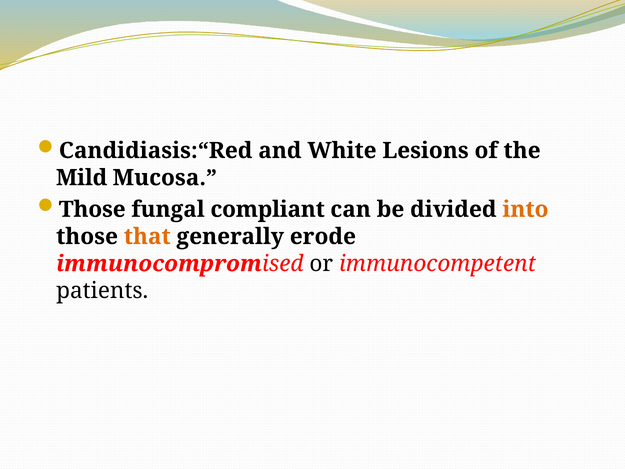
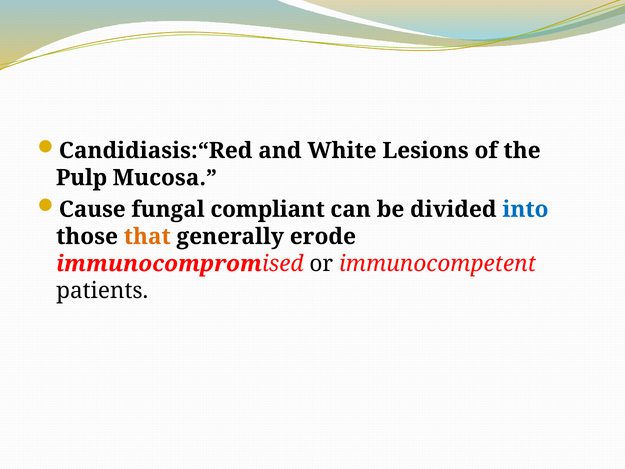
Mild: Mild -> Pulp
Those at (92, 209): Those -> Cause
into colour: orange -> blue
